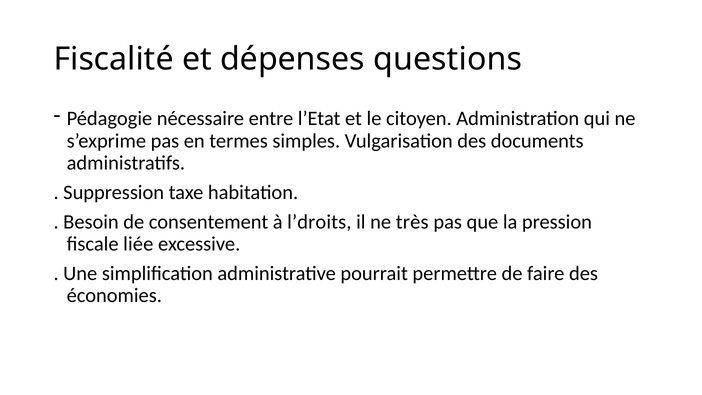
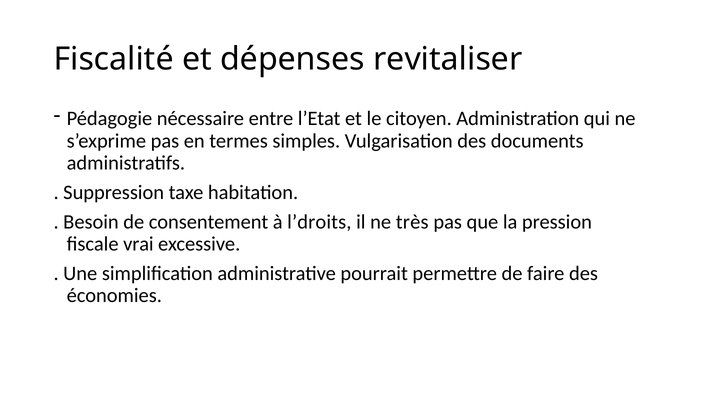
questions: questions -> revitaliser
liée: liée -> vrai
